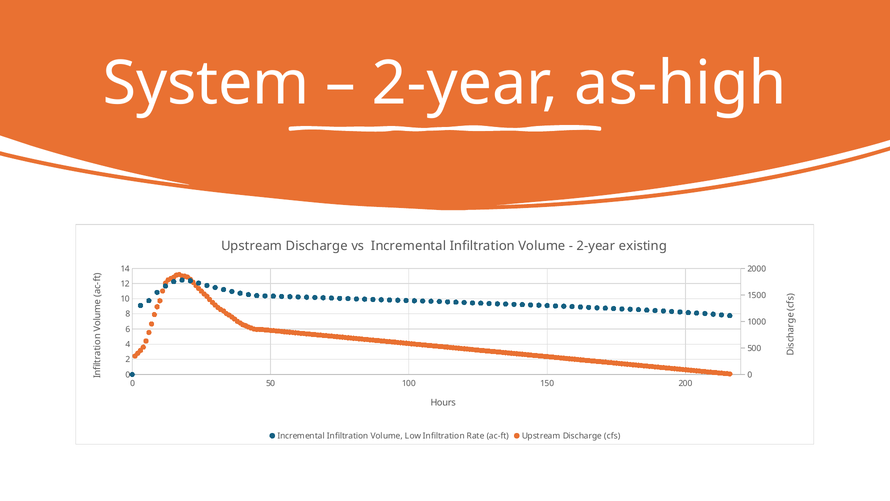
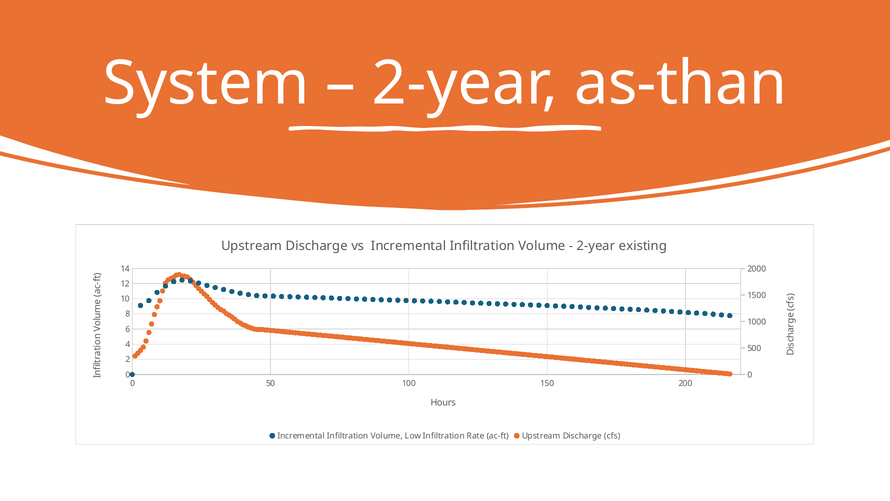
as-high: as-high -> as-than
